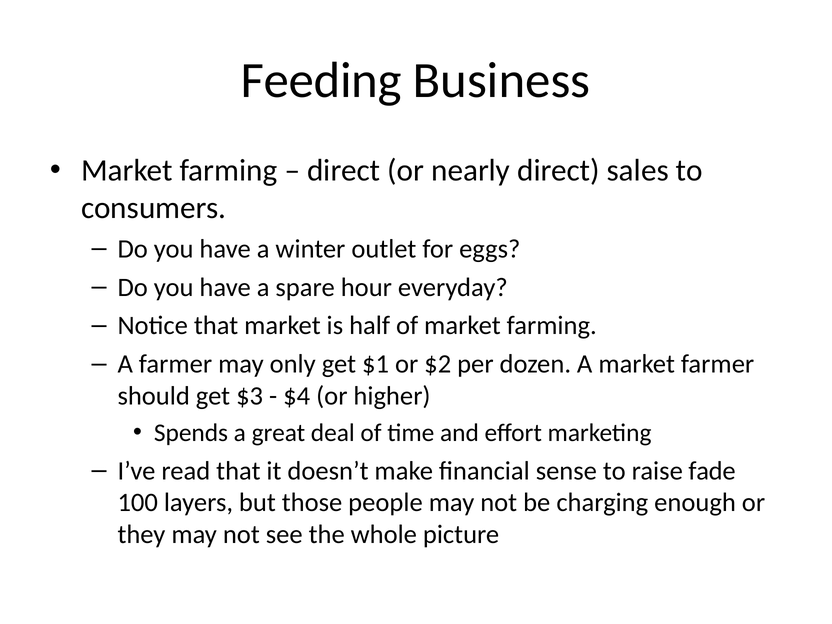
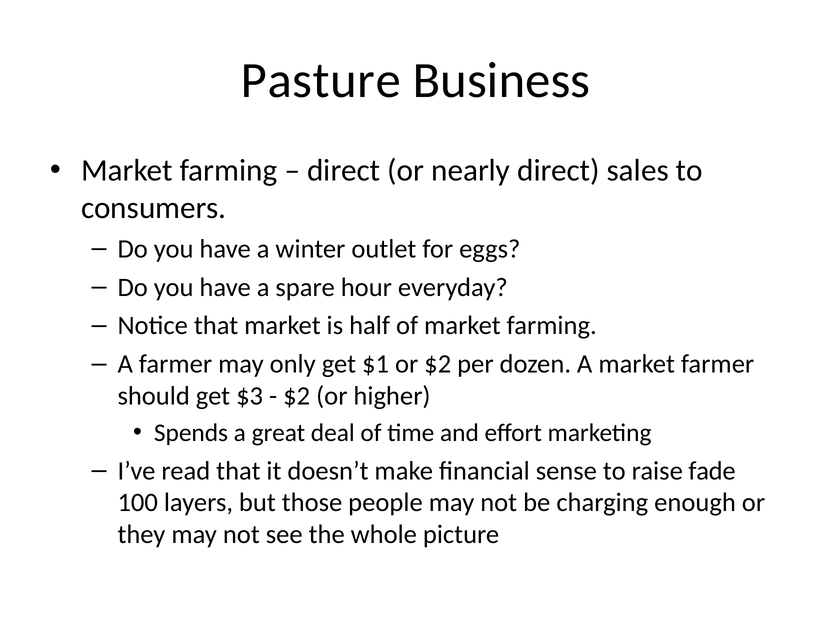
Feeding: Feeding -> Pasture
$4 at (297, 396): $4 -> $2
